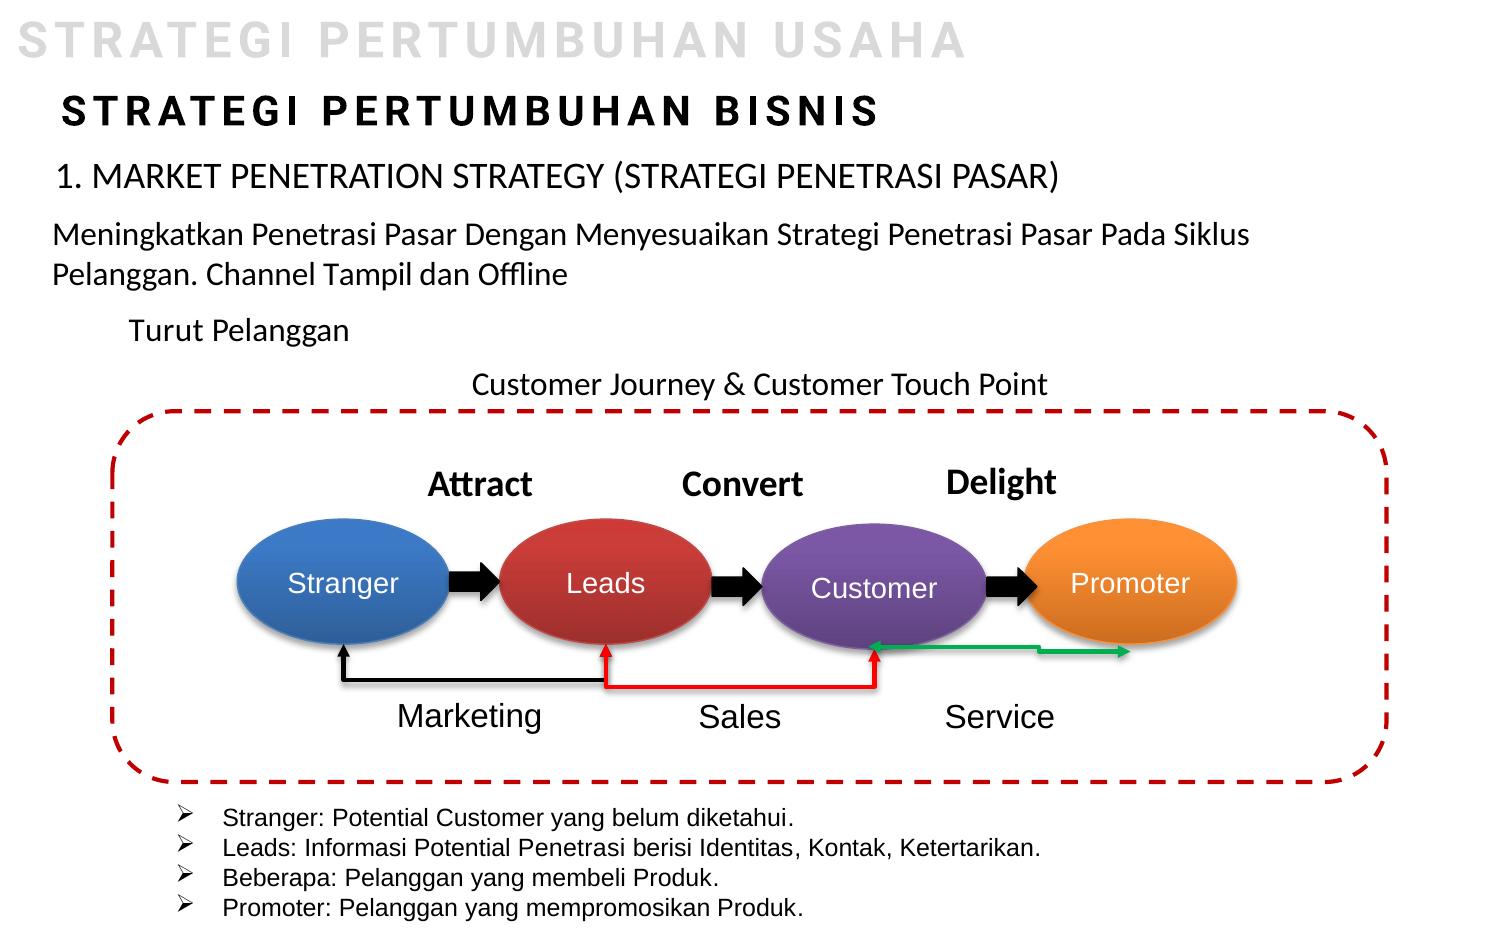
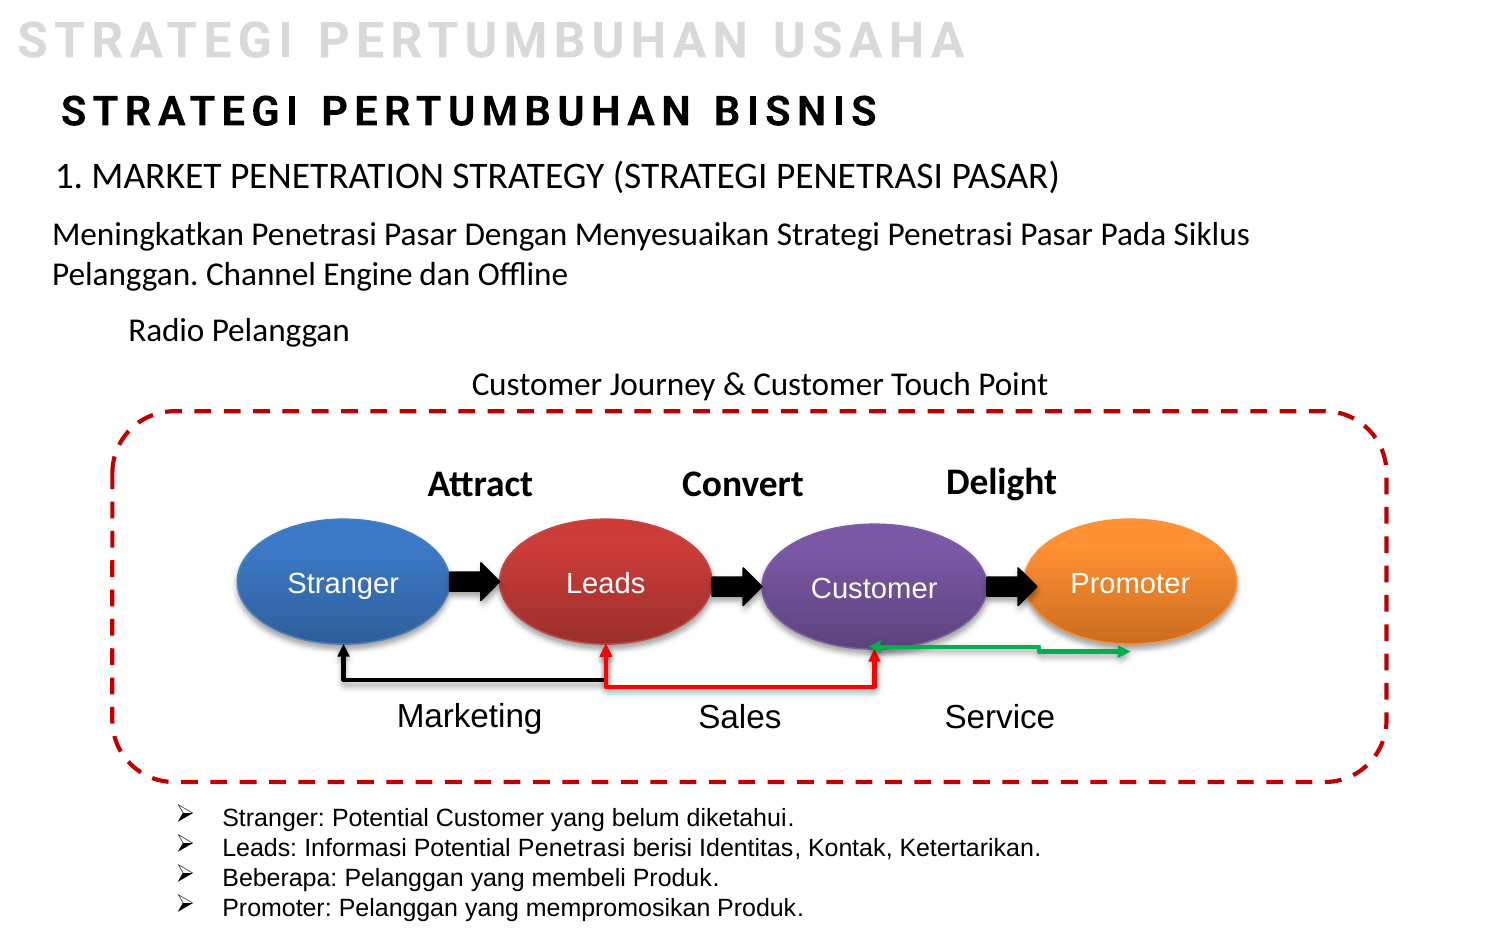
Tampil: Tampil -> Engine
Turut: Turut -> Radio
